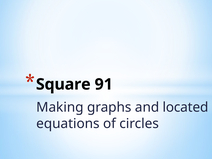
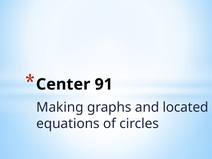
Square: Square -> Center
